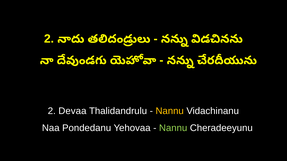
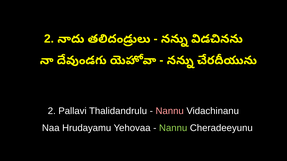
Devaa: Devaa -> Pallavi
Nannu at (170, 111) colour: yellow -> pink
Pondedanu: Pondedanu -> Hrudayamu
